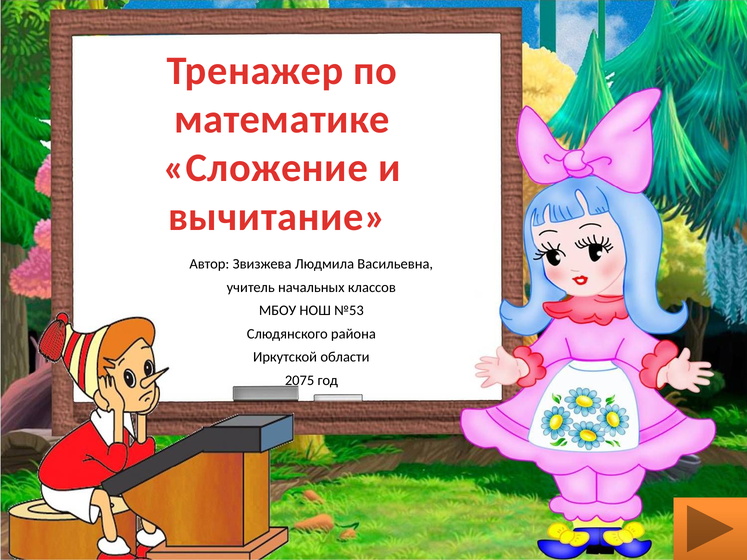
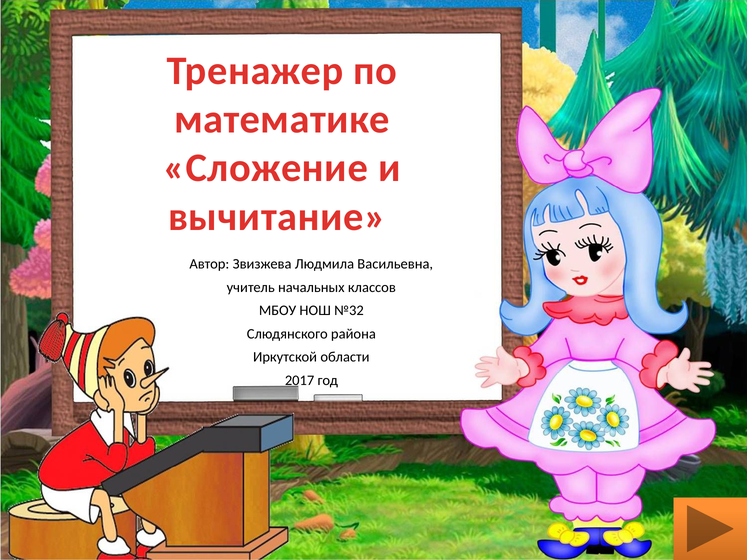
№53: №53 -> №32
2075: 2075 -> 2017
